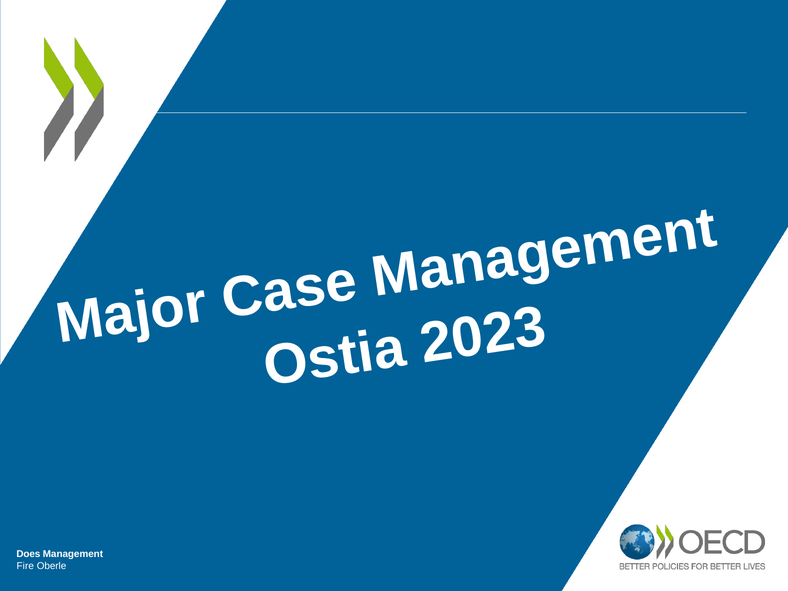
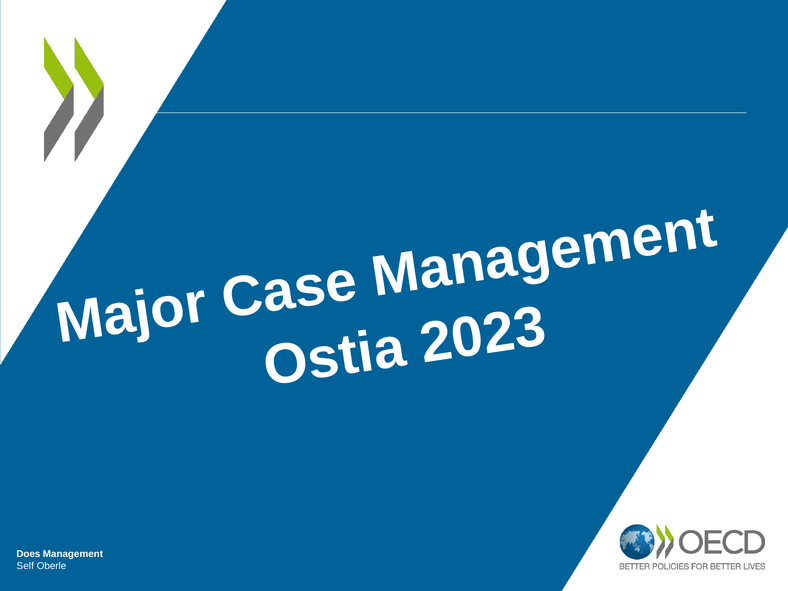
Fire: Fire -> Self
